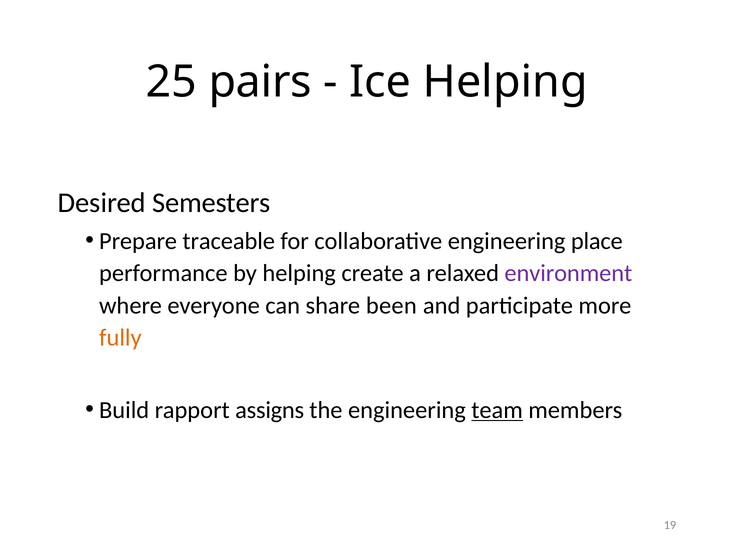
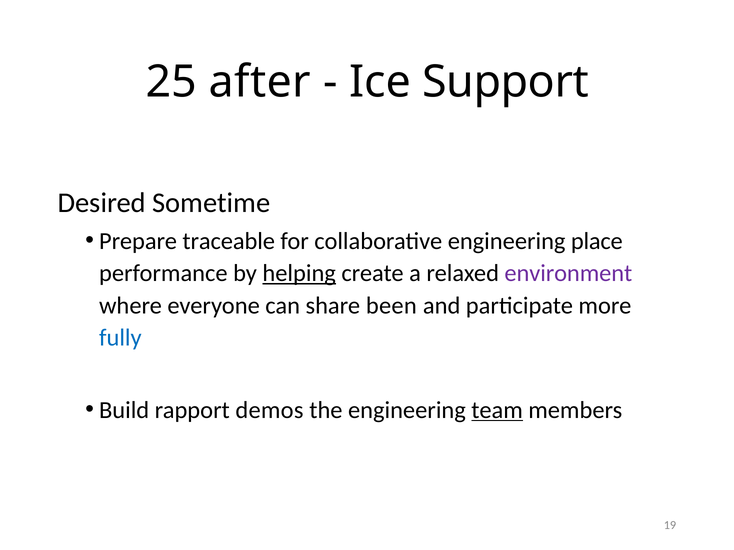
pairs: pairs -> after
Ice Helping: Helping -> Support
Semesters: Semesters -> Sometime
helping at (299, 274) underline: none -> present
fully colour: orange -> blue
assigns: assigns -> demos
